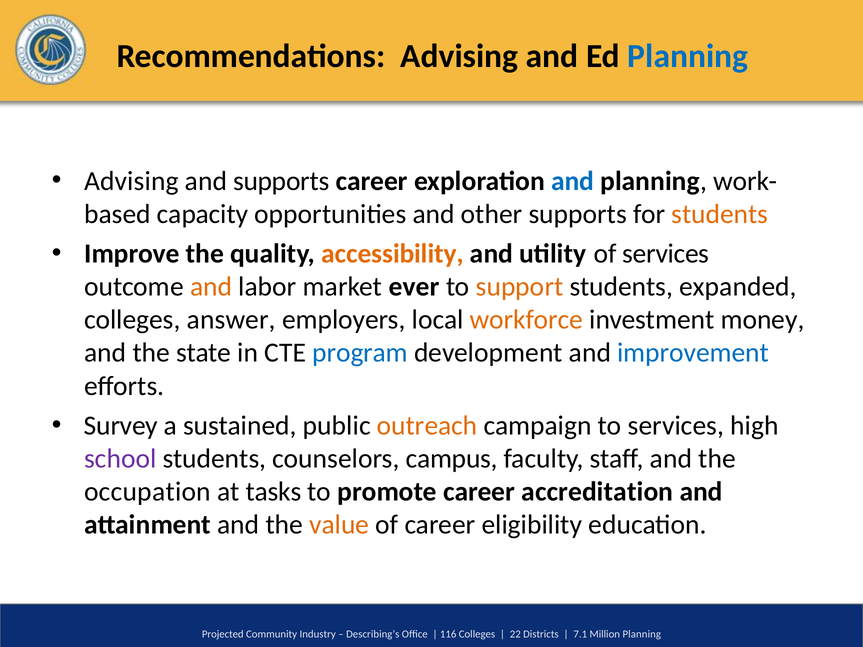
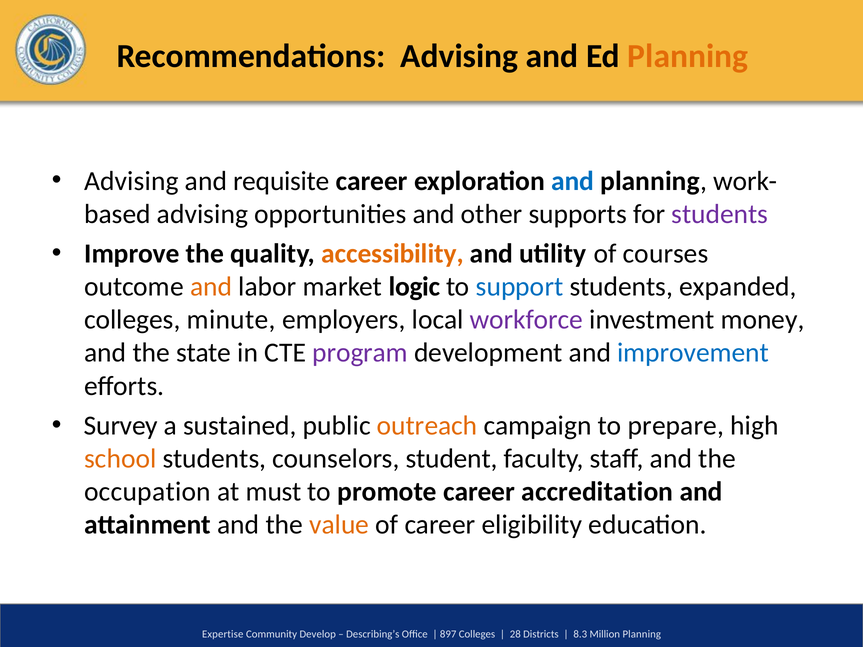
Planning at (688, 56) colour: blue -> orange
and supports: supports -> requisite
capacity at (203, 214): capacity -> advising
students at (720, 214) colour: orange -> purple
of services: services -> courses
ever: ever -> logic
support colour: orange -> blue
answer: answer -> minute
workforce colour: orange -> purple
program colour: blue -> purple
to services: services -> prepare
school colour: purple -> orange
campus: campus -> student
tasks: tasks -> must
Projected: Projected -> Expertise
Industry: Industry -> Develop
116: 116 -> 897
22: 22 -> 28
7.1: 7.1 -> 8.3
